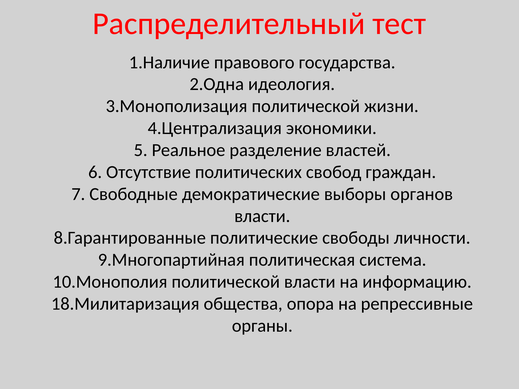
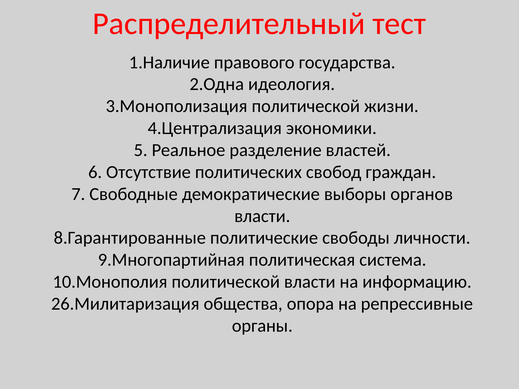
18.Милитаризация: 18.Милитаризация -> 26.Милитаризация
